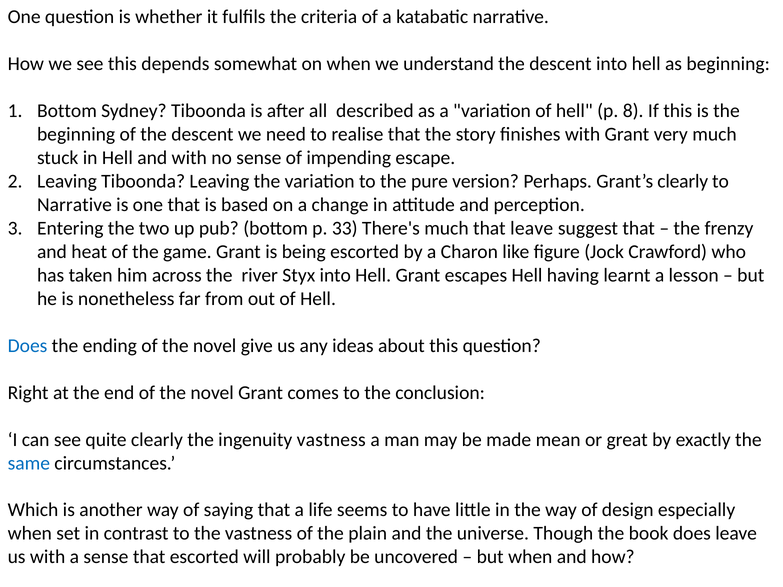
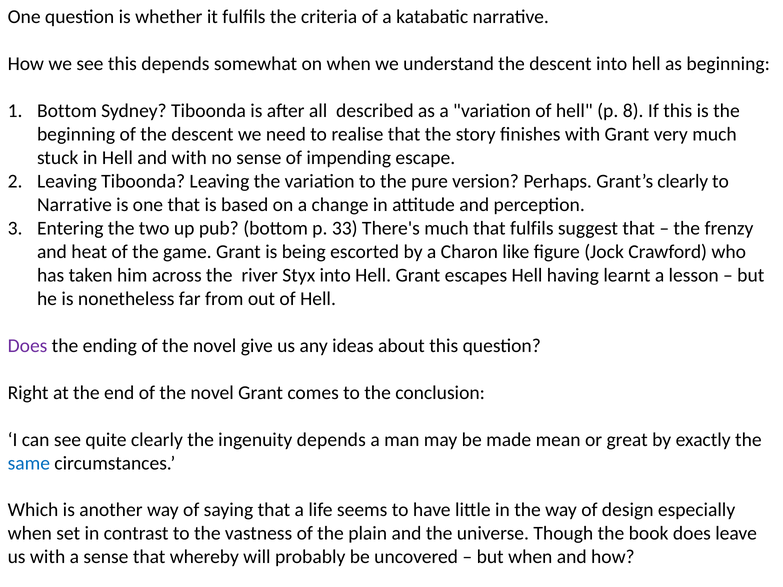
that leave: leave -> fulfils
Does at (28, 346) colour: blue -> purple
ingenuity vastness: vastness -> depends
that escorted: escorted -> whereby
